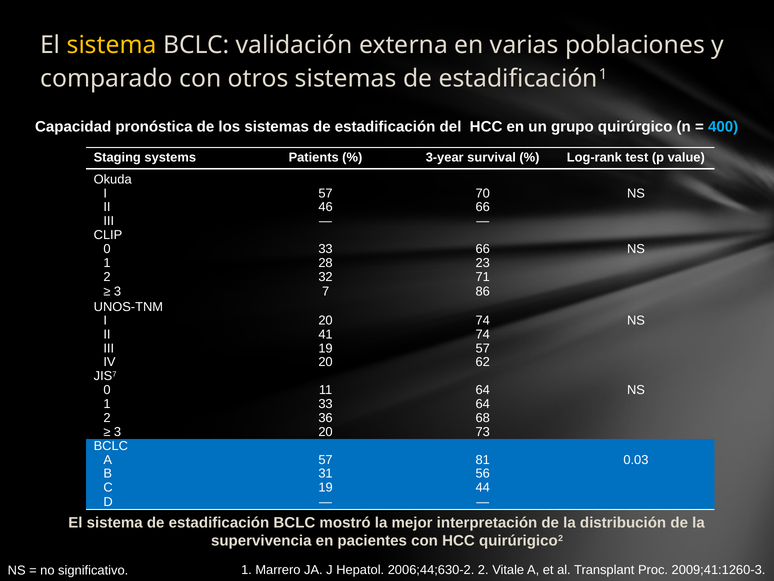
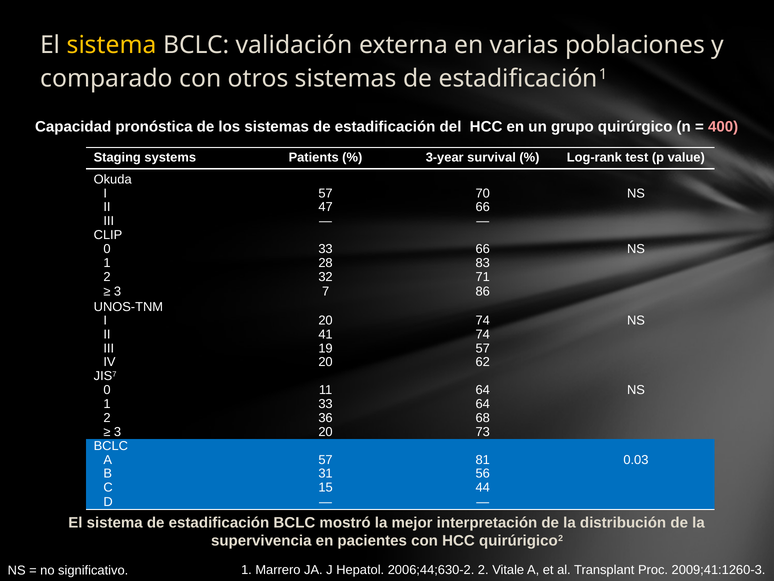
400 colour: light blue -> pink
46: 46 -> 47
23: 23 -> 83
C 19: 19 -> 15
